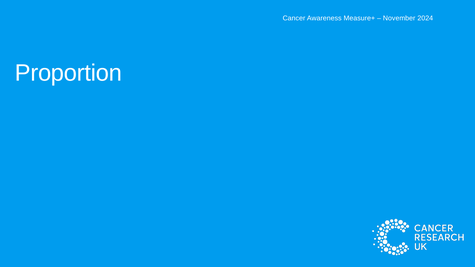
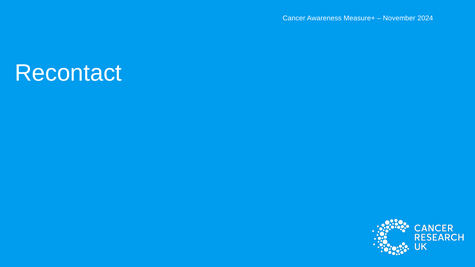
Proportion: Proportion -> Recontact
